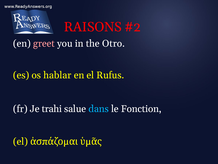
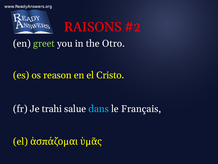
greet colour: pink -> light green
hablar: hablar -> reason
Rufus: Rufus -> Cristo
Fonction: Fonction -> Français
